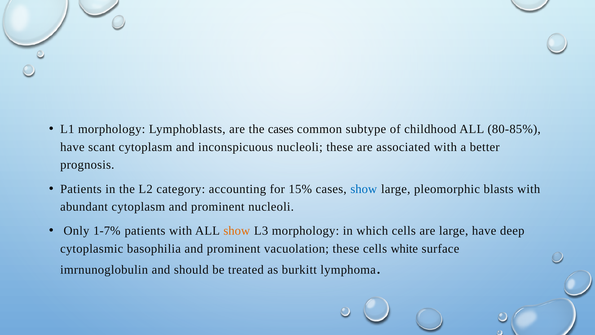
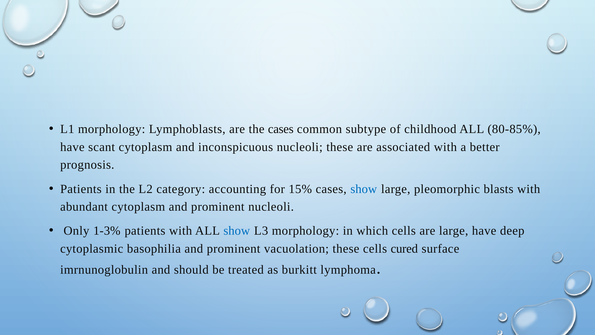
1-7%: 1-7% -> 1-3%
show at (237, 231) colour: orange -> blue
white: white -> cured
